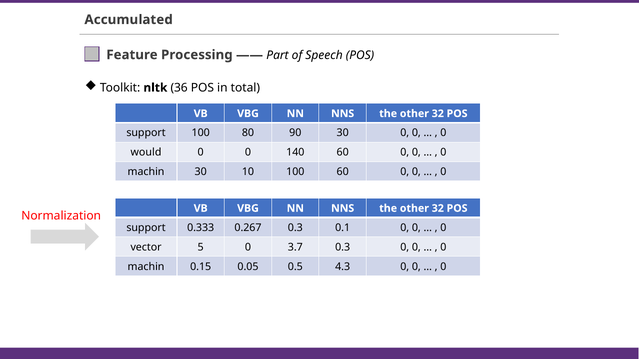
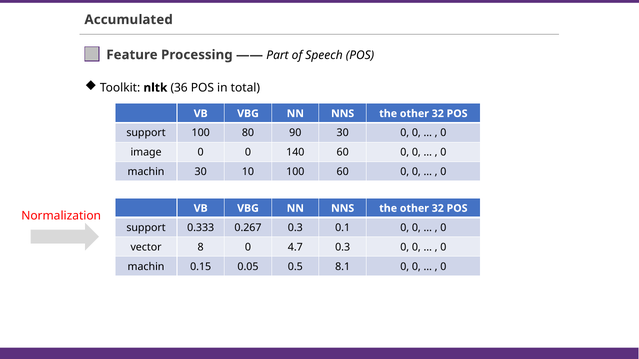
would: would -> image
5: 5 -> 8
3.7: 3.7 -> 4.7
4.3: 4.3 -> 8.1
